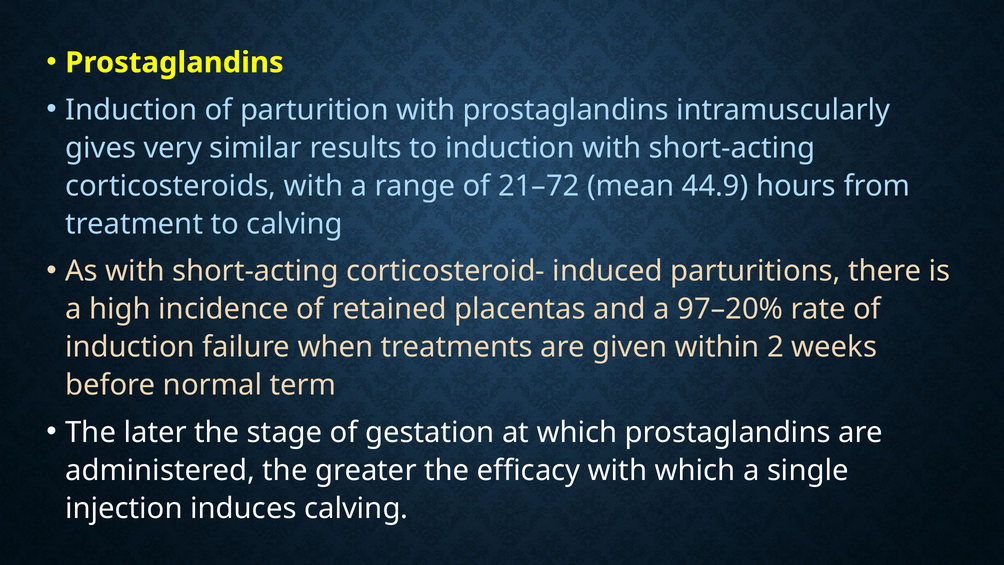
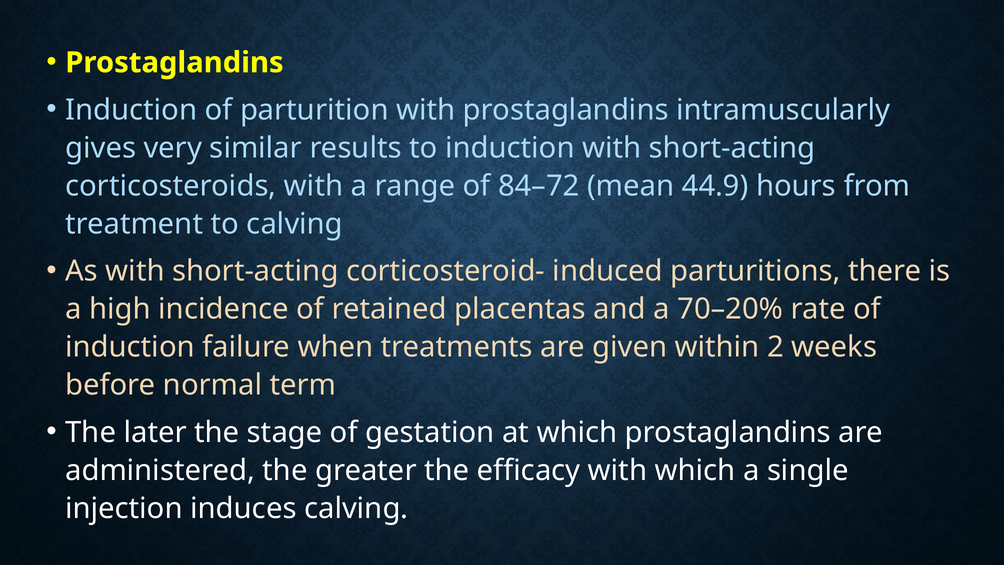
21–72: 21–72 -> 84–72
97–20%: 97–20% -> 70–20%
